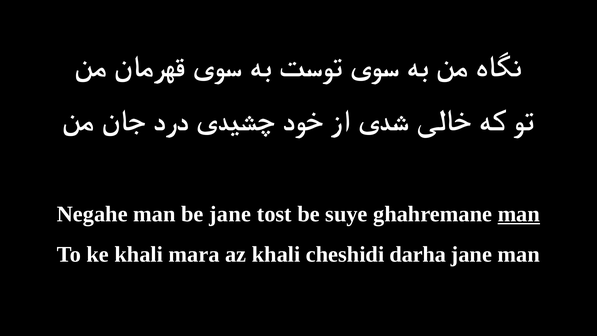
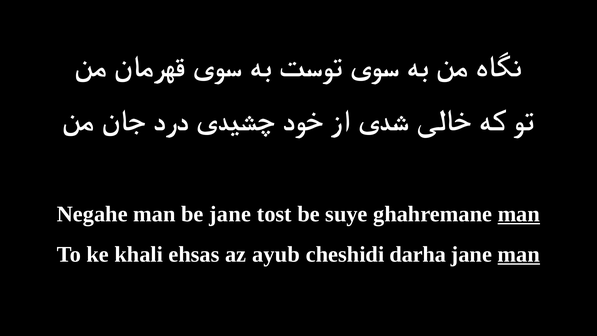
mara: mara -> ehsas
az khali: khali -> ayub
man at (519, 254) underline: none -> present
